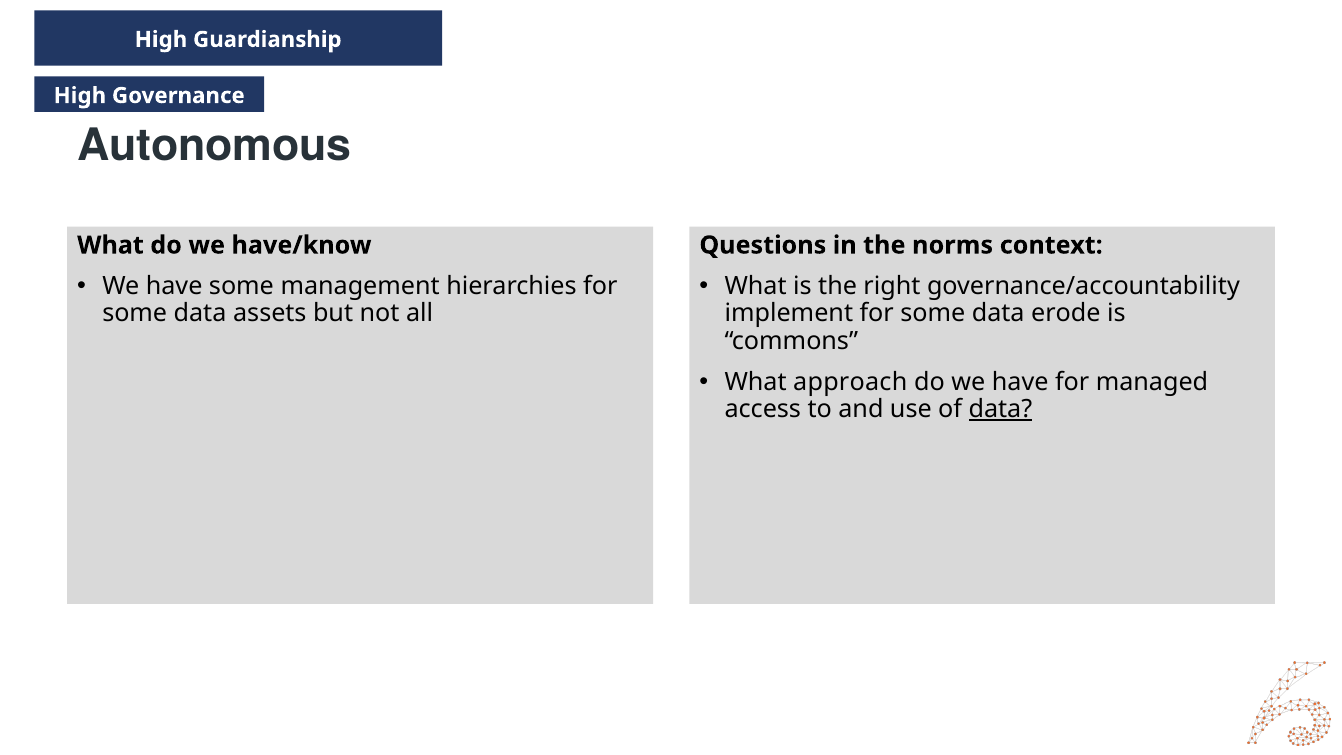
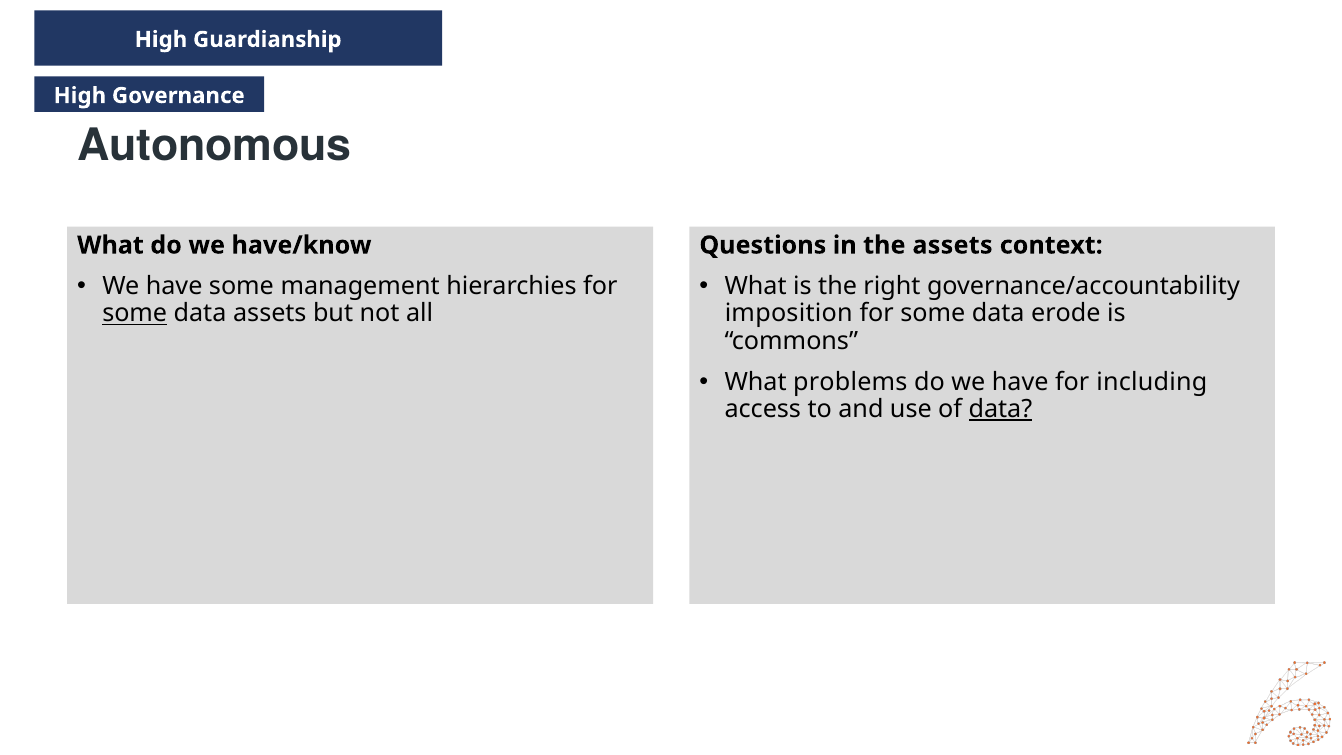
the norms: norms -> assets
some at (135, 314) underline: none -> present
implement: implement -> imposition
approach: approach -> problems
managed: managed -> including
